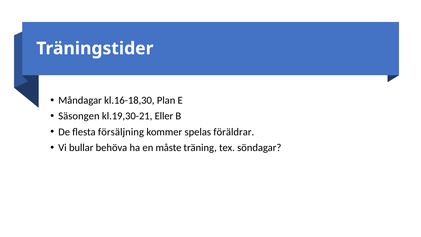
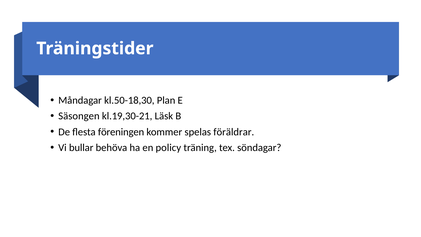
kl.16-18,30: kl.16-18,30 -> kl.50-18,30
Eller: Eller -> Läsk
försäljning: försäljning -> föreningen
måste: måste -> policy
